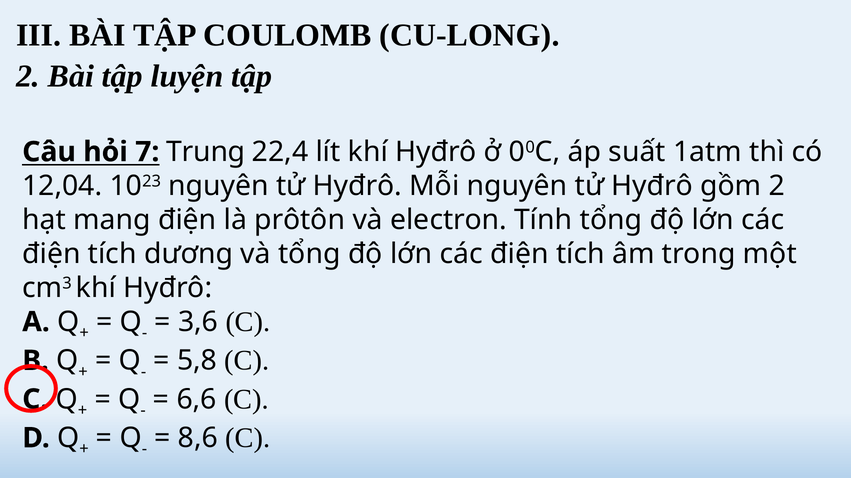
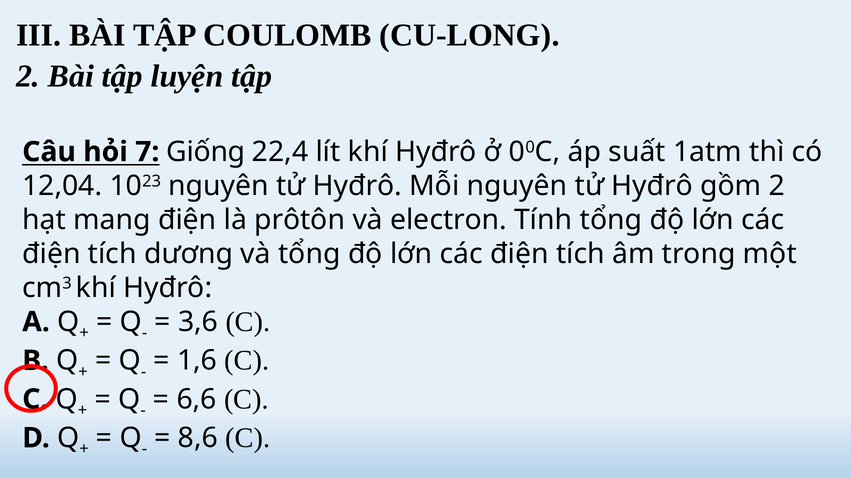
Trung: Trung -> Giống
5,8: 5,8 -> 1,6
